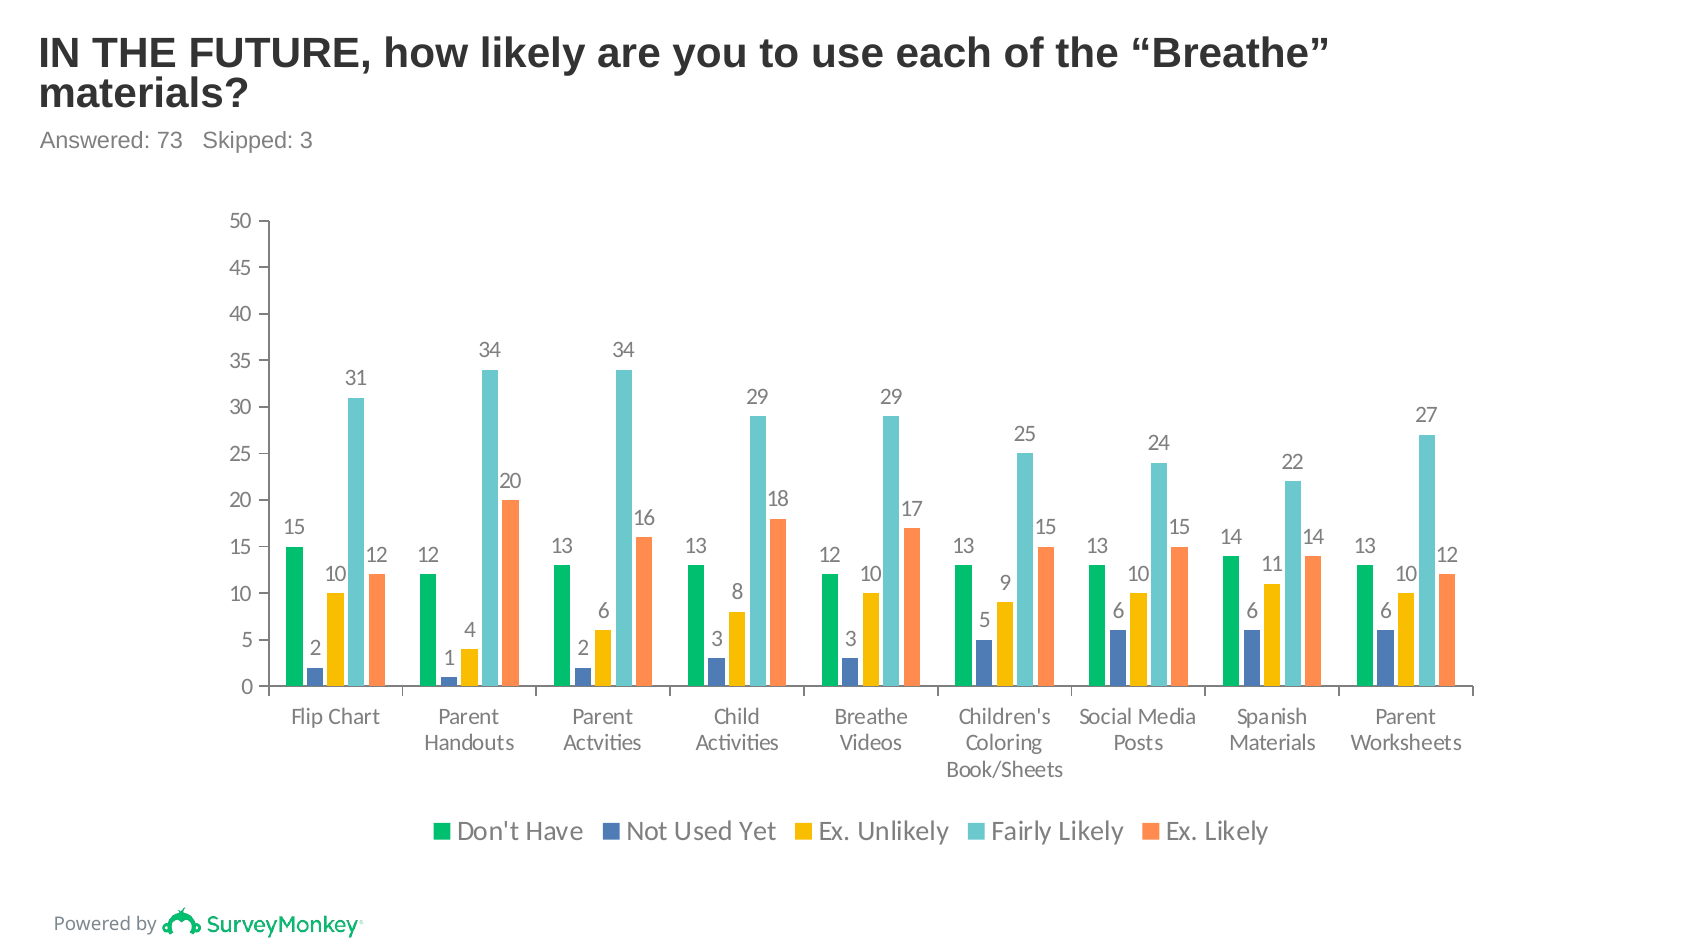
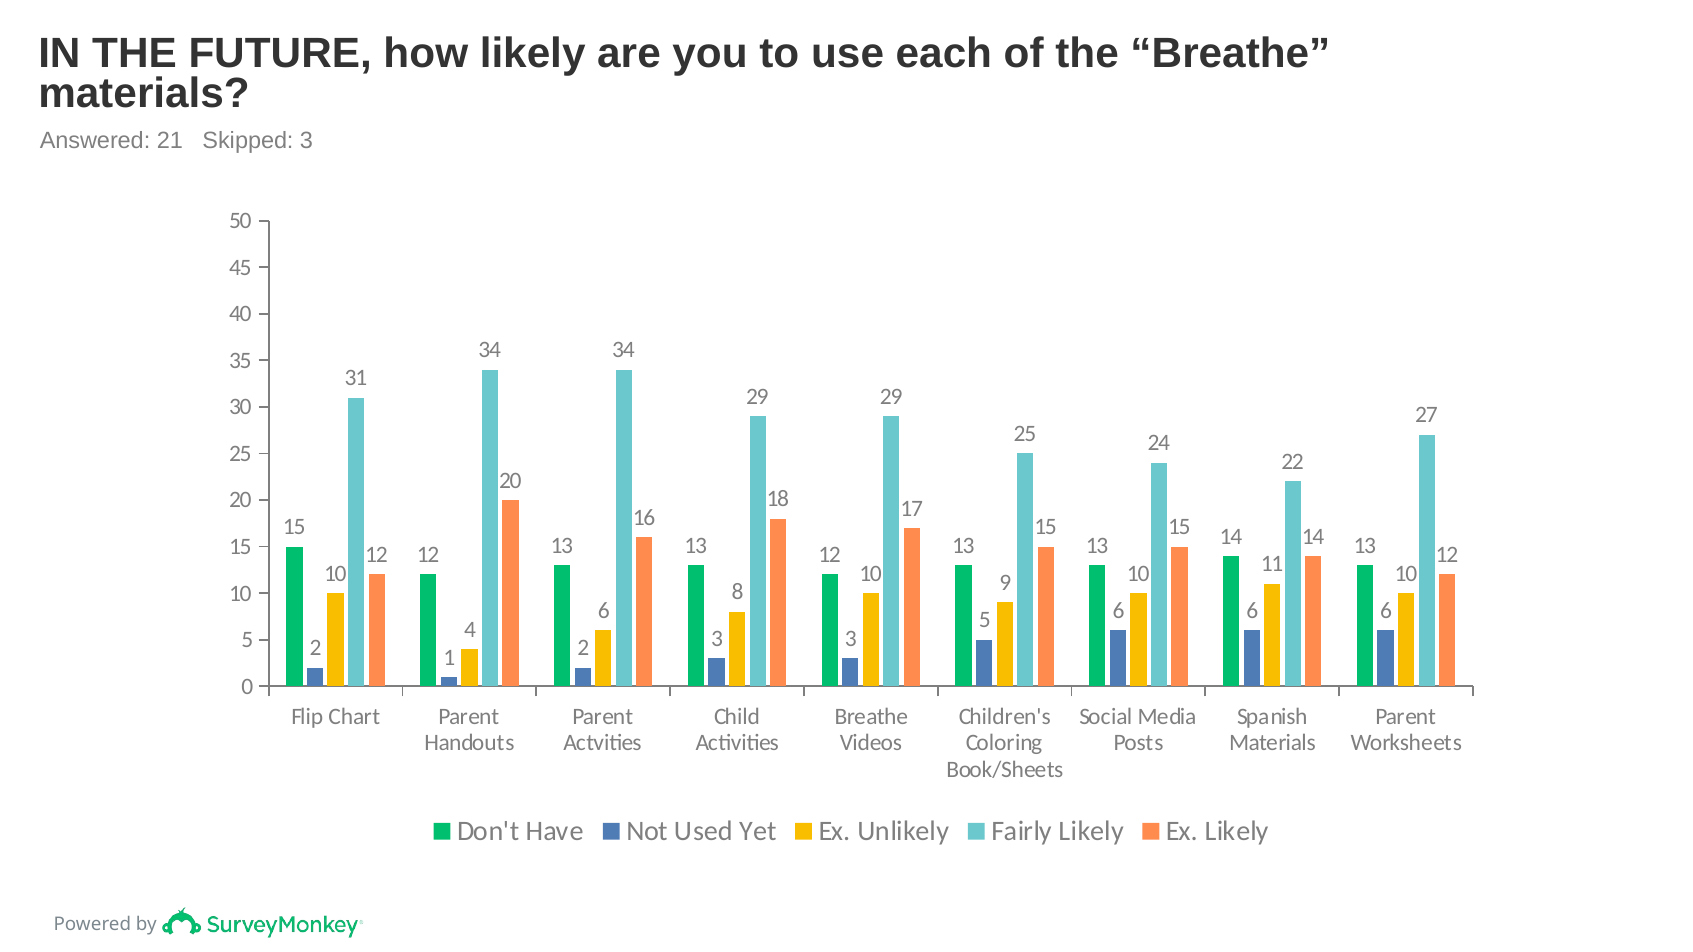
73: 73 -> 21
